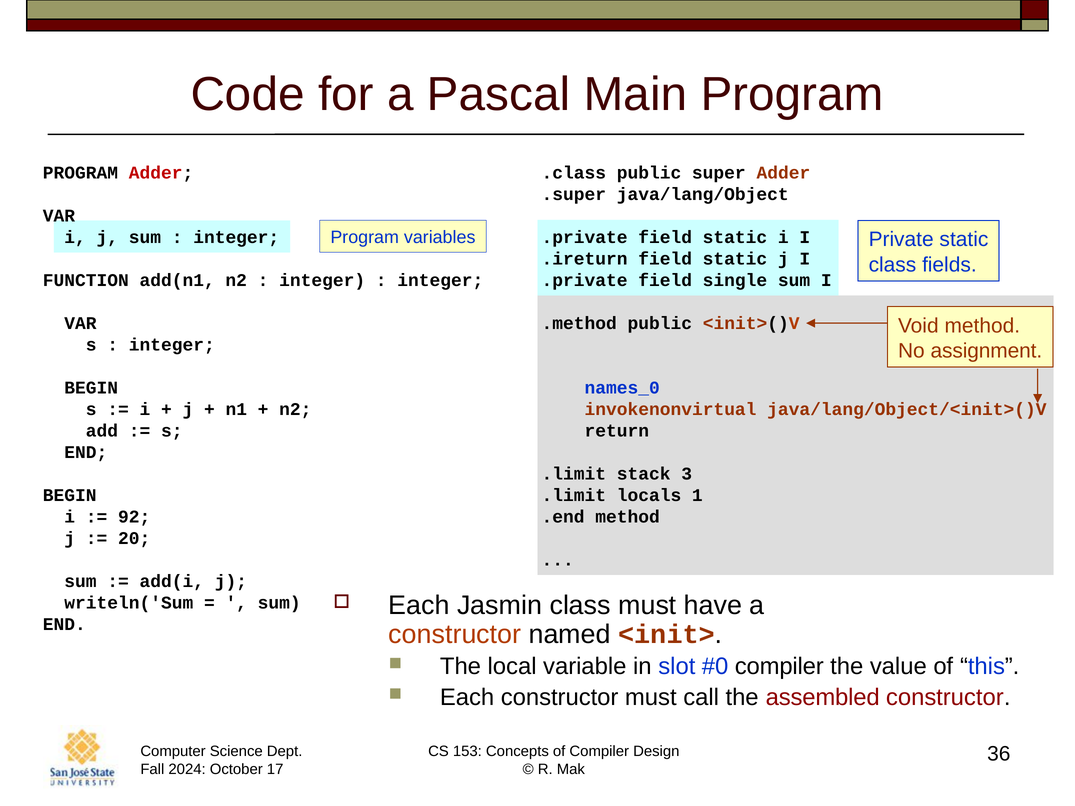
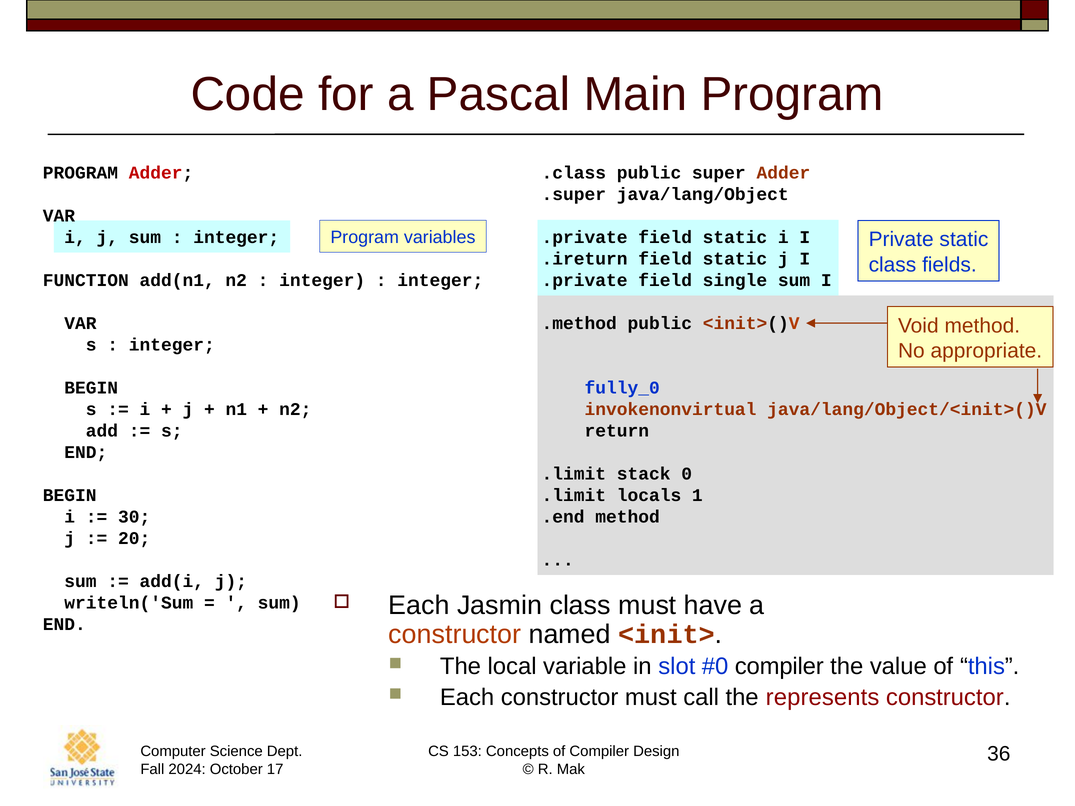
assignment: assignment -> appropriate
names_0: names_0 -> fully_0
3: 3 -> 0
92: 92 -> 30
assembled: assembled -> represents
